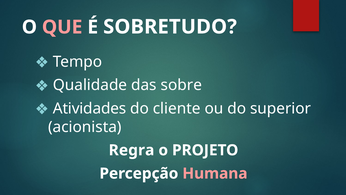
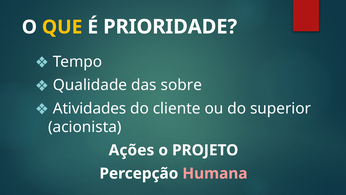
QUE colour: pink -> yellow
SOBRETUDO: SOBRETUDO -> PRIORIDADE
Regra: Regra -> Ações
